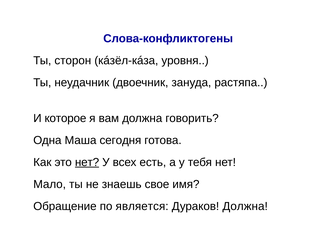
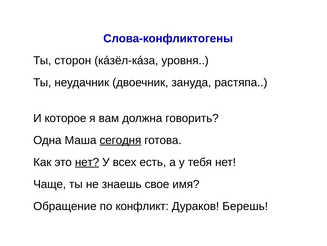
сегодня underline: none -> present
Мало: Мало -> Чаще
является: является -> конфликт
Дураков Должна: Должна -> Берешь
